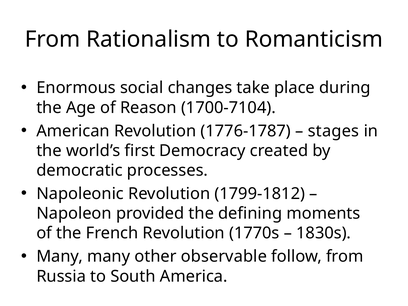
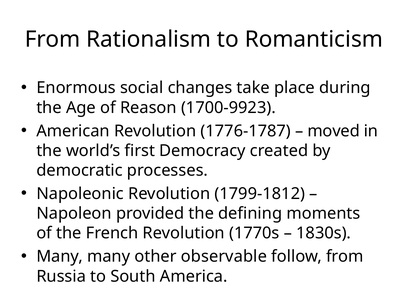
1700-7104: 1700-7104 -> 1700-9923
stages: stages -> moved
